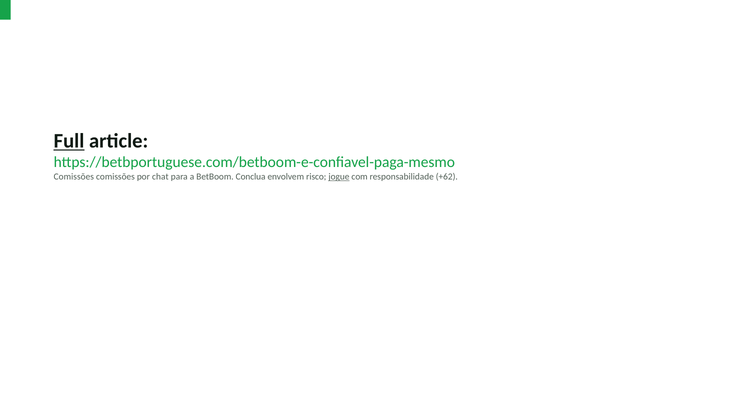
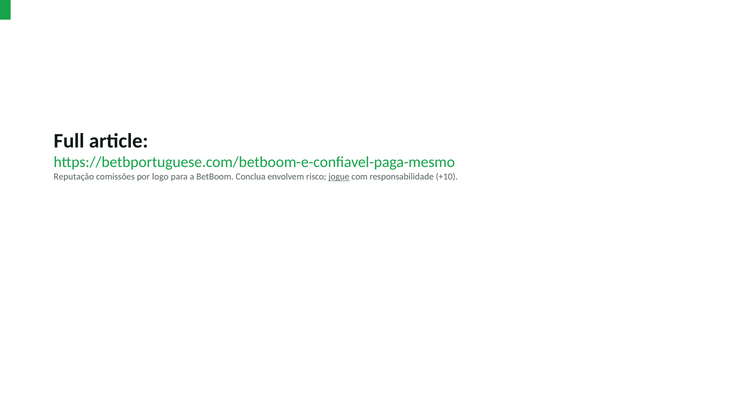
Full underline: present -> none
Comissões at (74, 177): Comissões -> Reputação
chat: chat -> logo
+62: +62 -> +10
